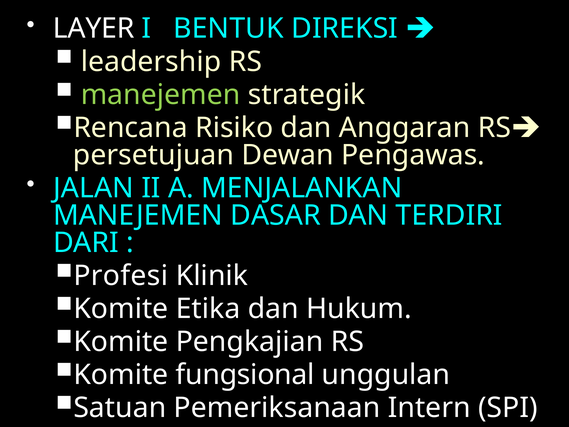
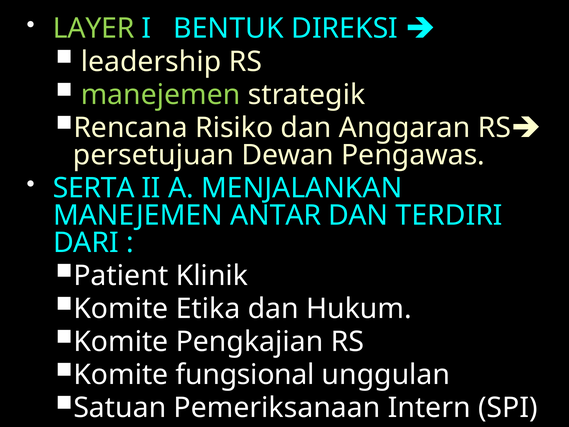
LAYER colour: white -> light green
JALAN: JALAN -> SERTA
DASAR: DASAR -> ANTAR
Profesi: Profesi -> Patient
